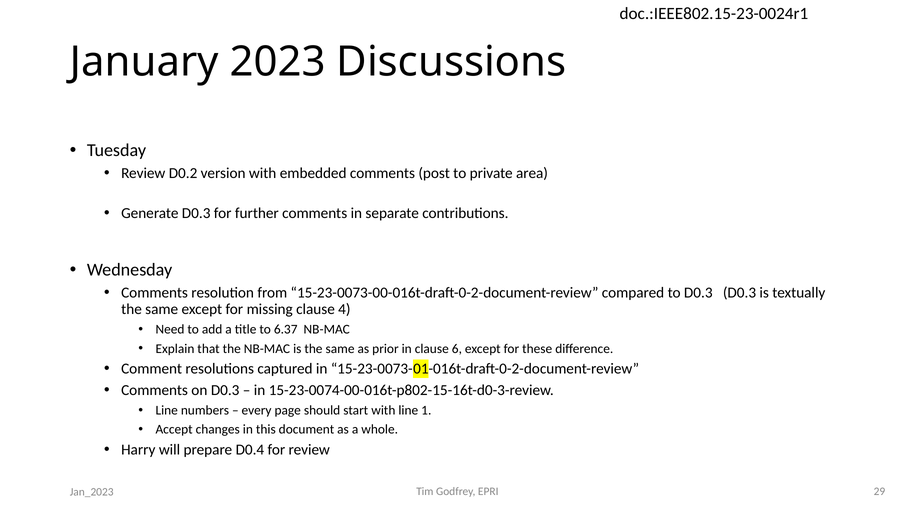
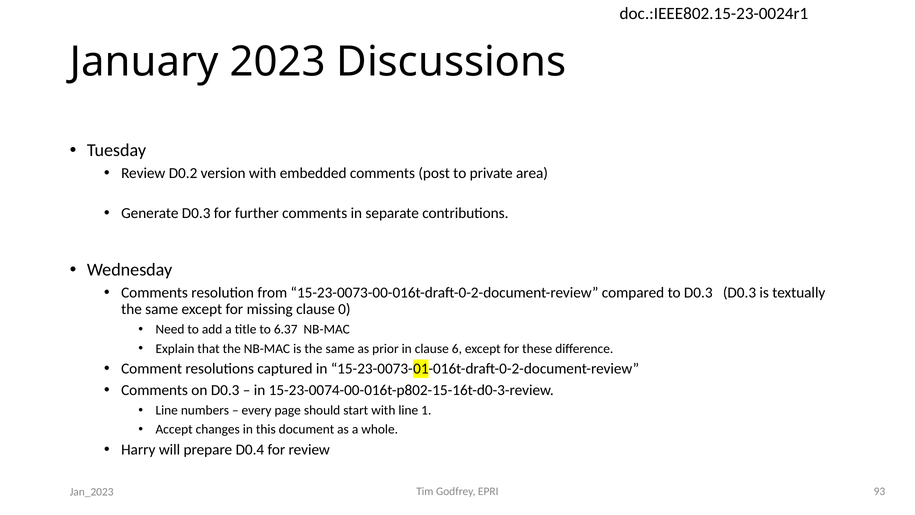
4: 4 -> 0
29: 29 -> 93
